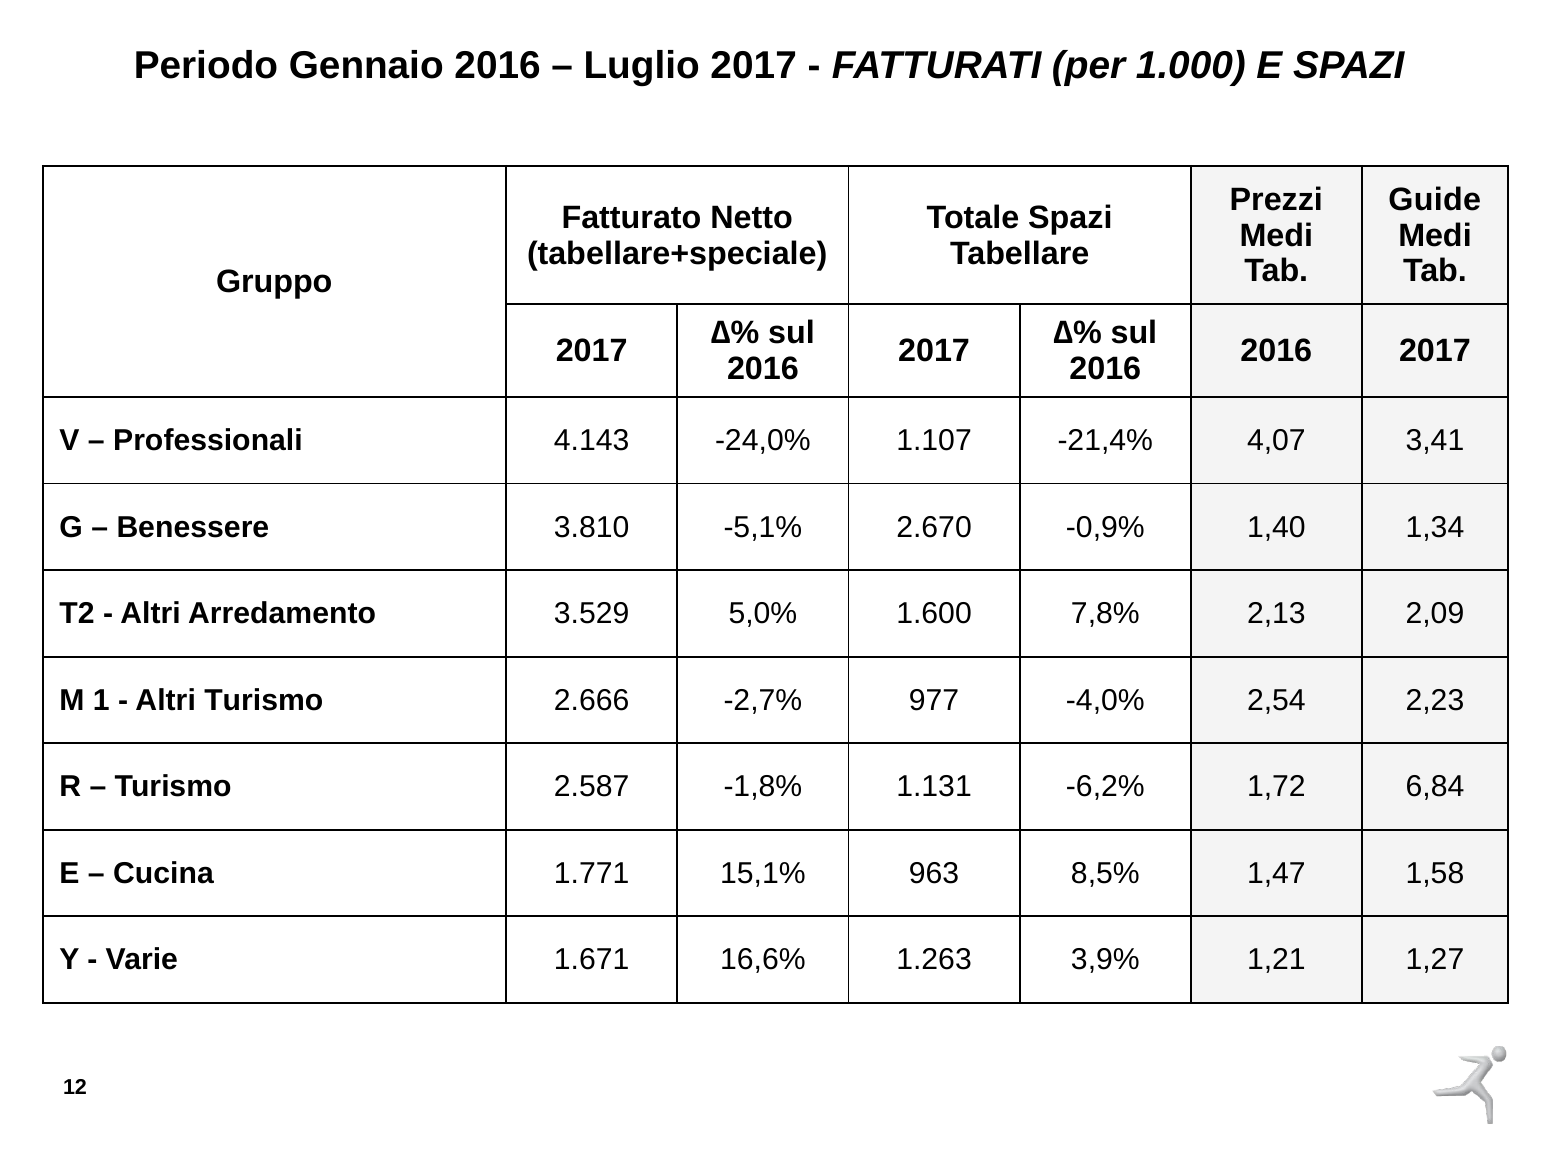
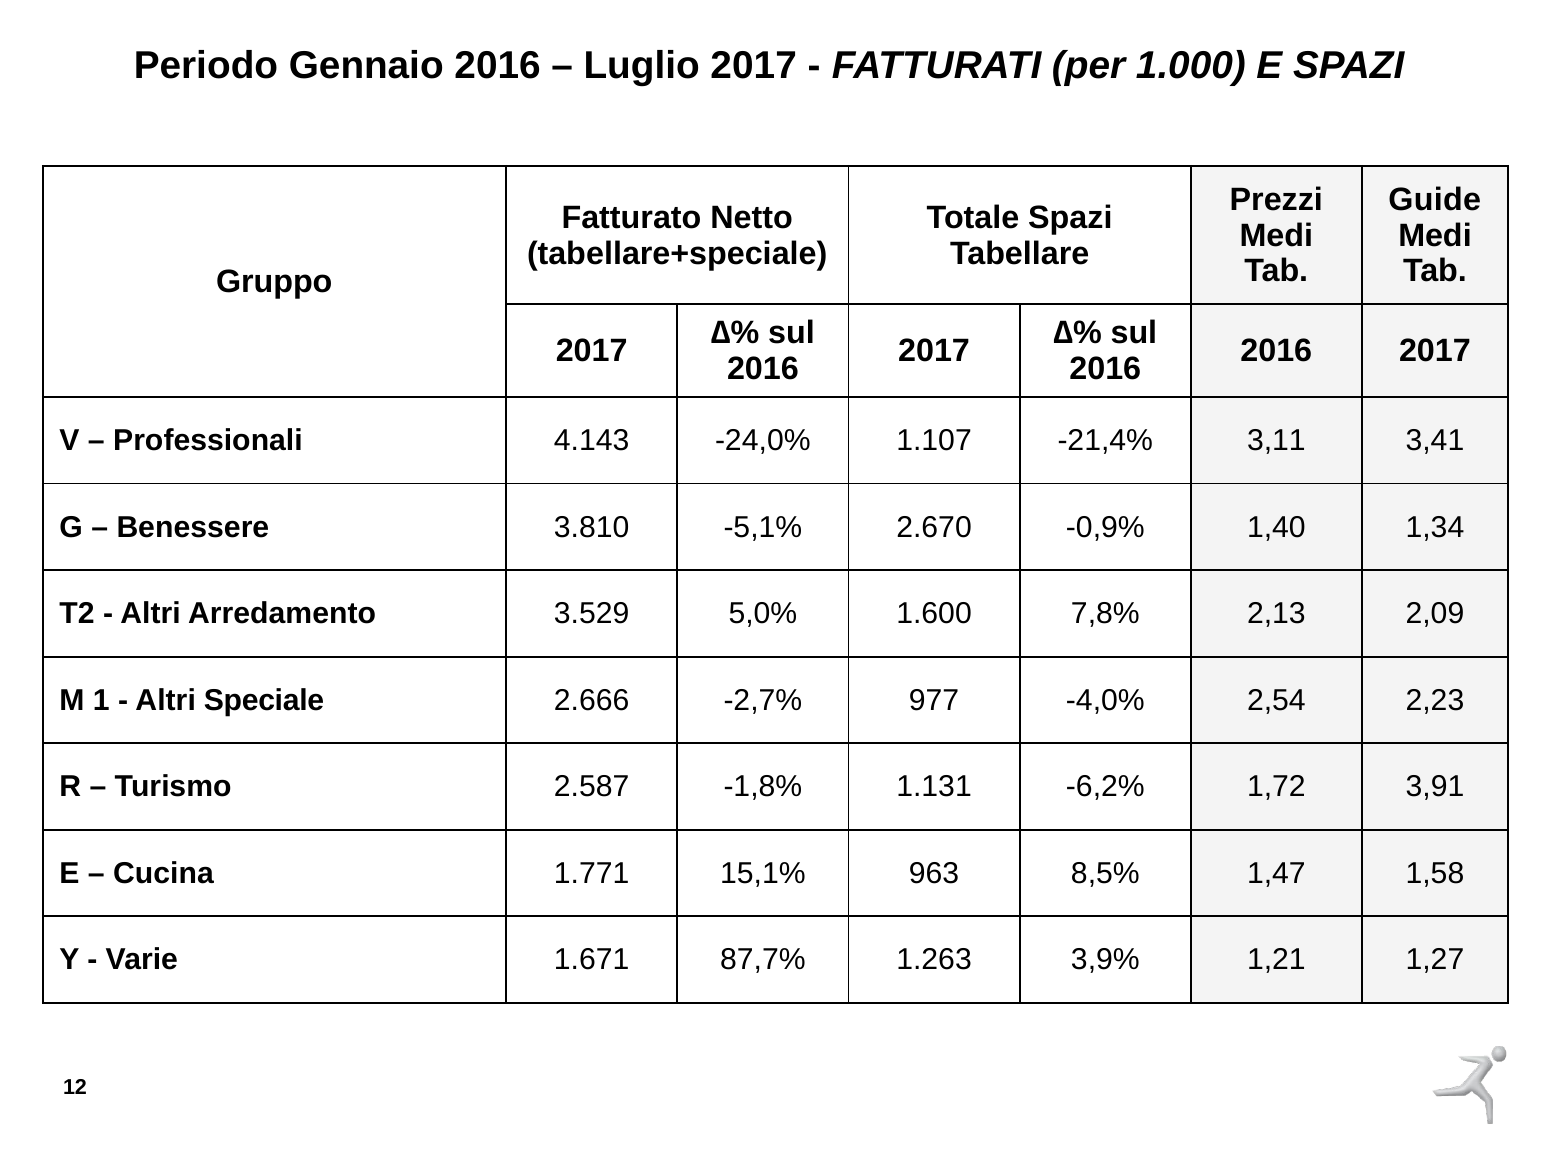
4,07: 4,07 -> 3,11
Altri Turismo: Turismo -> Speciale
6,84: 6,84 -> 3,91
16,6%: 16,6% -> 87,7%
